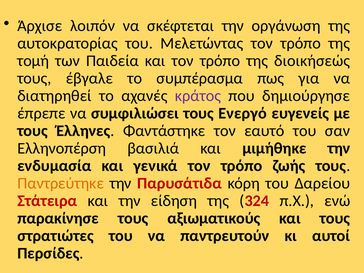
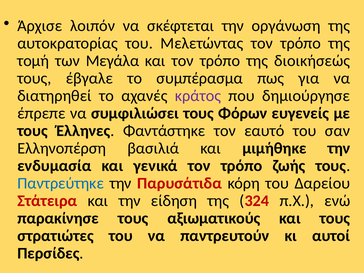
Παιδεία: Παιδεία -> Μεγάλα
Ενεργό: Ενεργό -> Φόρων
Παντρεύτηκε colour: orange -> blue
